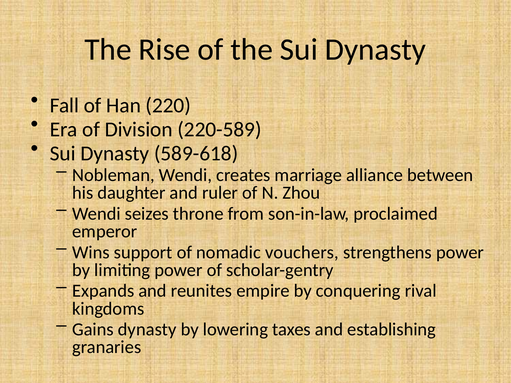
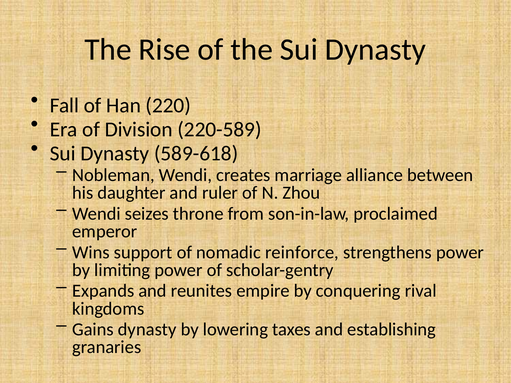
vouchers: vouchers -> reinforce
